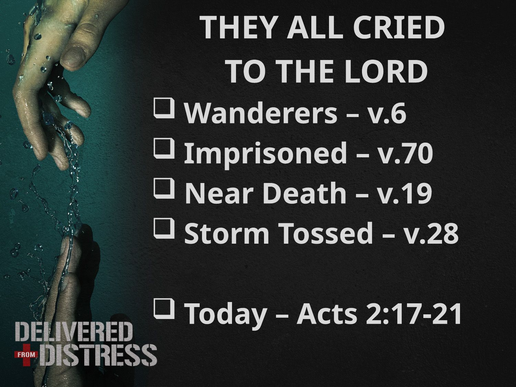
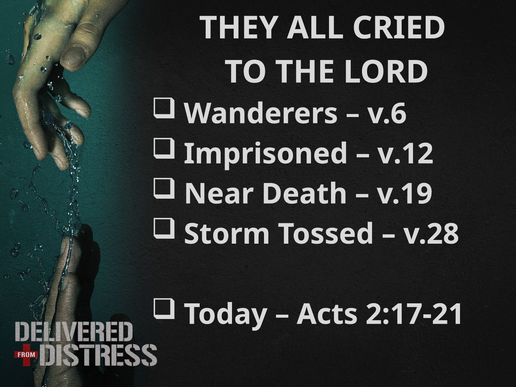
v.70: v.70 -> v.12
